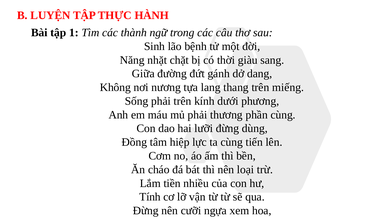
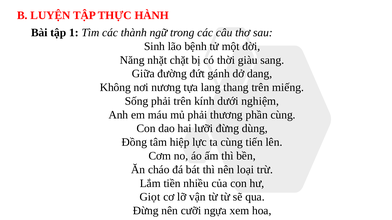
phương: phương -> nghiệm
Tính: Tính -> Giọt
